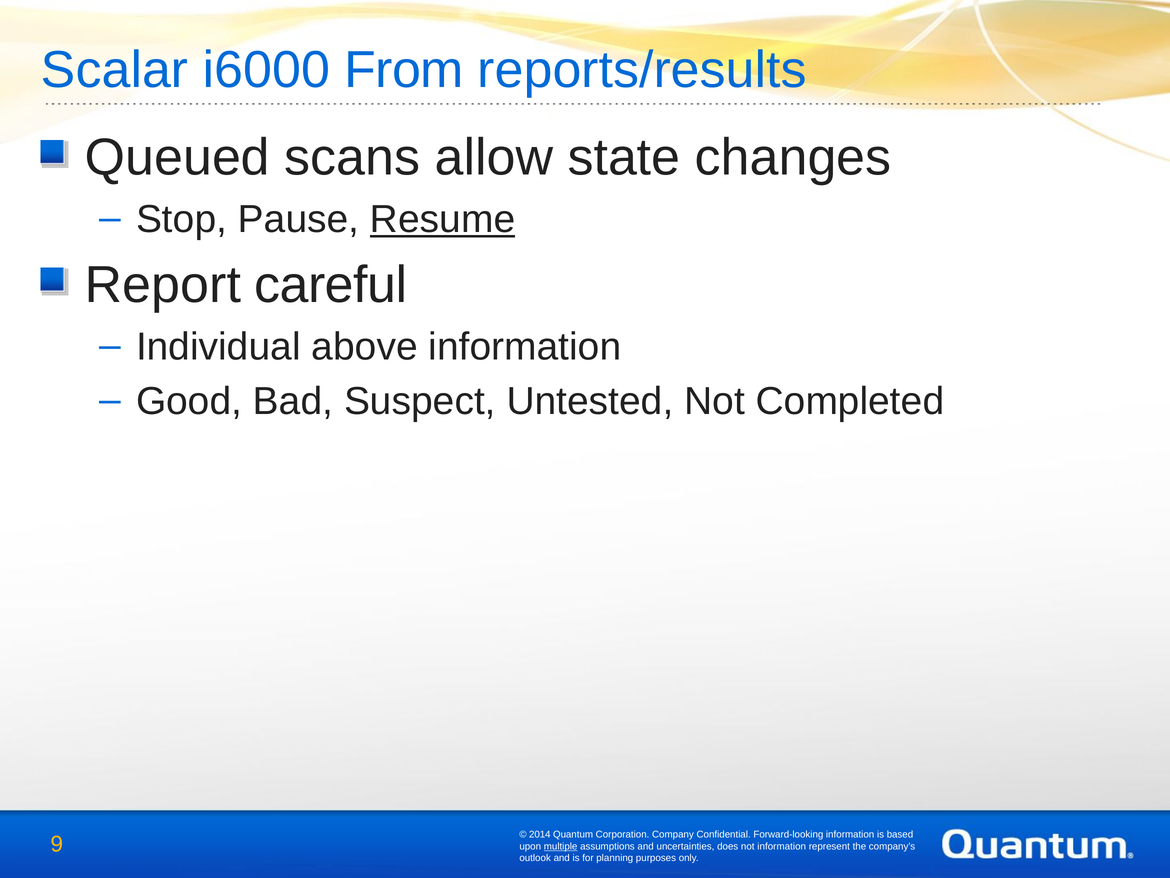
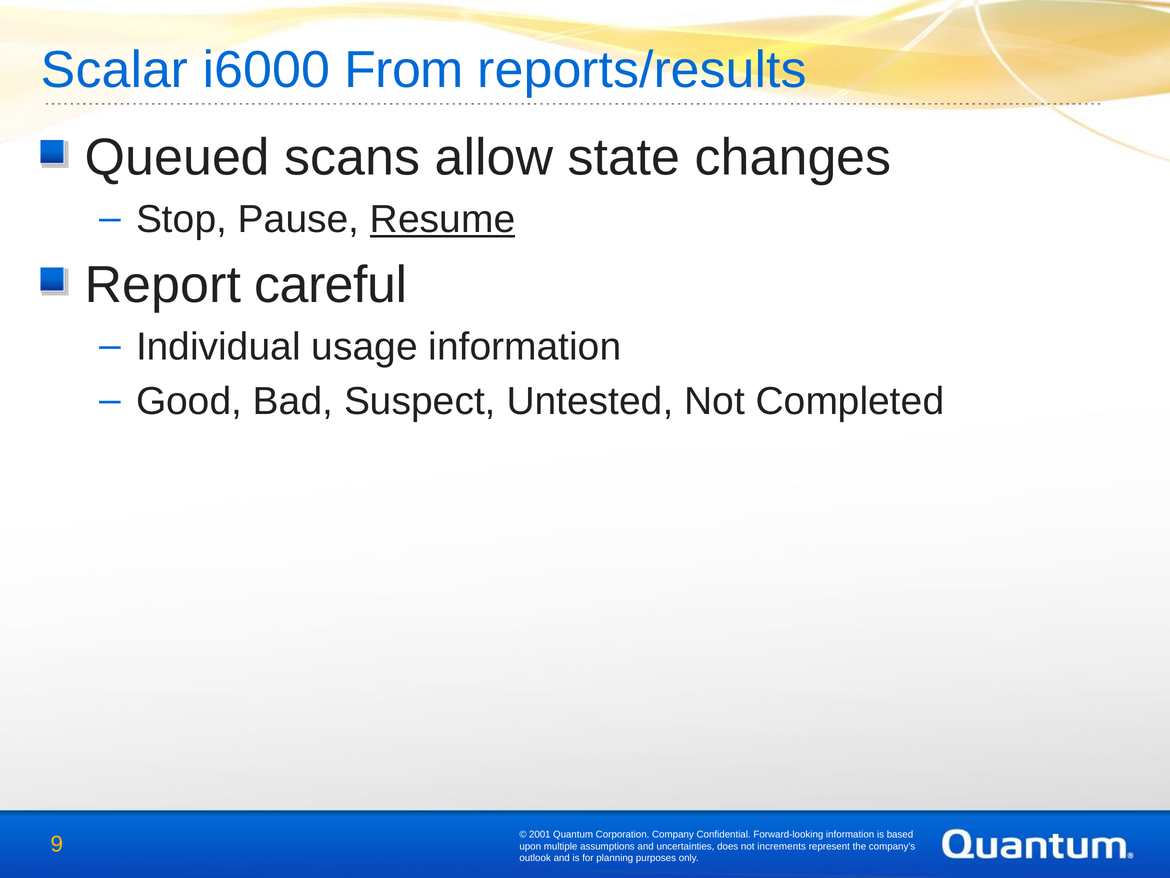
above: above -> usage
2014: 2014 -> 2001
multiple underline: present -> none
not information: information -> increments
